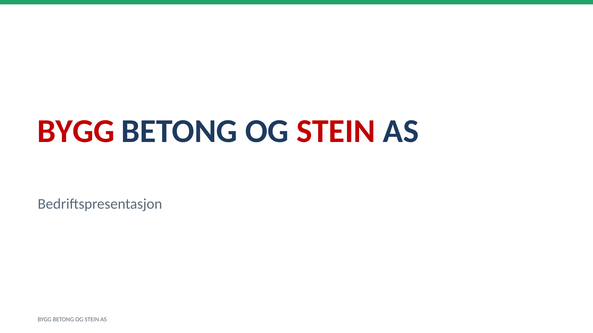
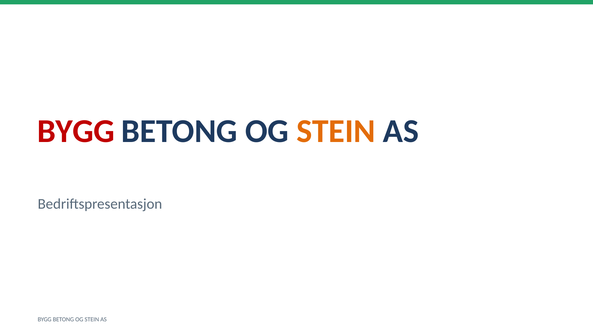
STEIN at (336, 132) colour: red -> orange
